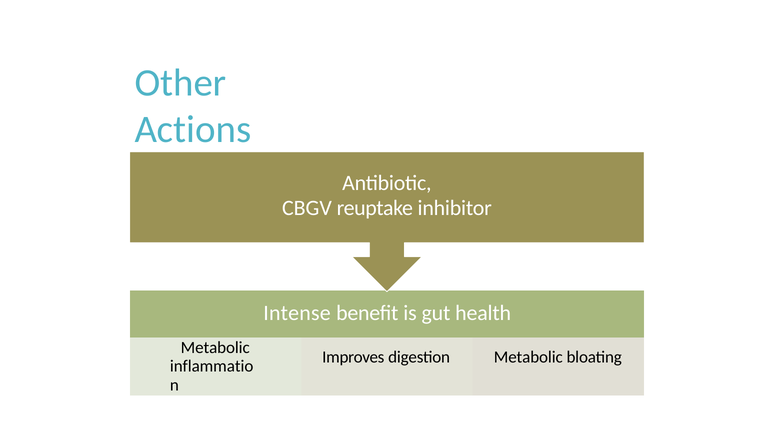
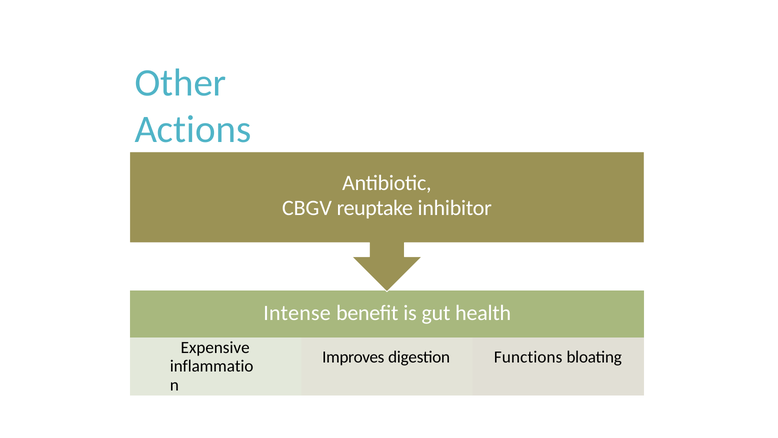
Metabolic at (215, 347): Metabolic -> Expensive
digestion Metabolic: Metabolic -> Functions
